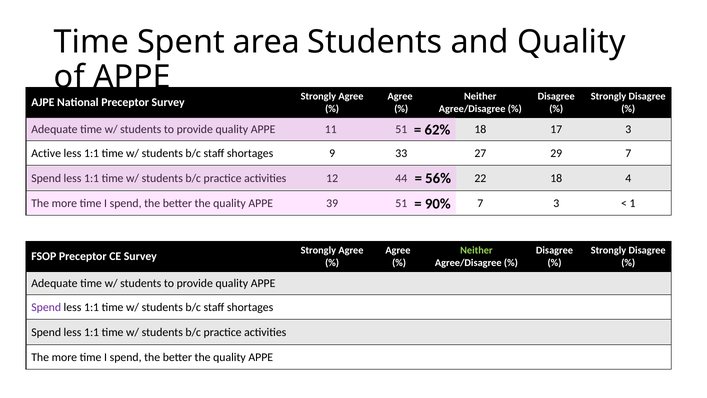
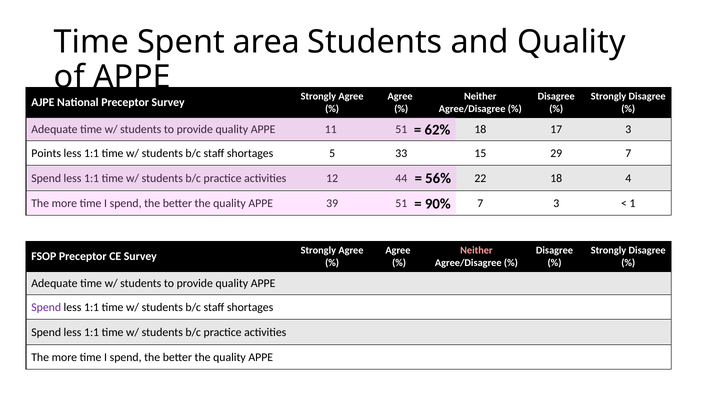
Active: Active -> Points
9: 9 -> 5
27: 27 -> 15
Neither at (476, 250) colour: light green -> pink
